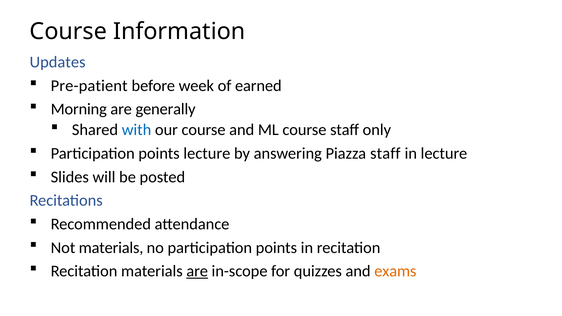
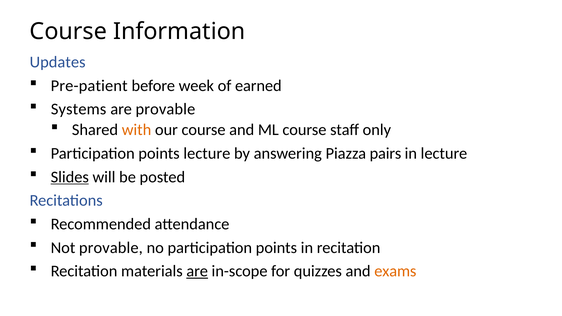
Morning: Morning -> Systems
are generally: generally -> provable
with colour: blue -> orange
Piazza staff: staff -> pairs
Slides underline: none -> present
Not materials: materials -> provable
